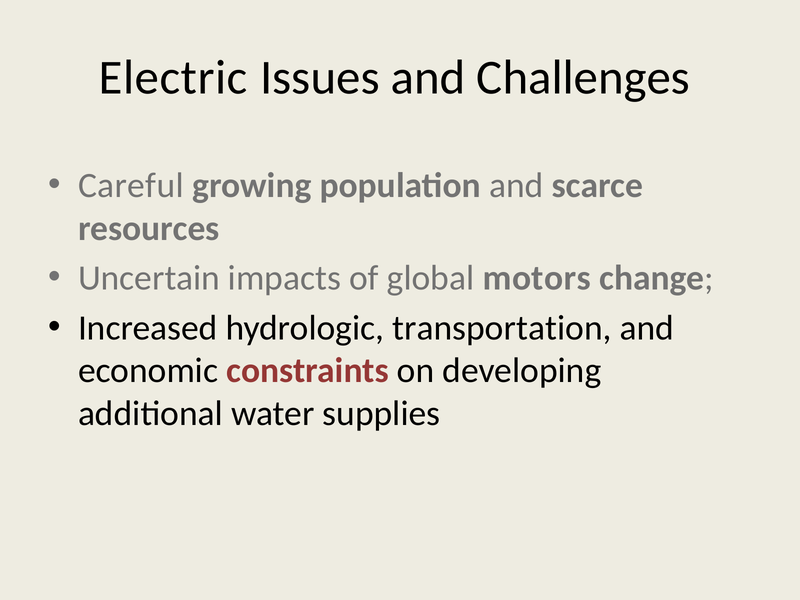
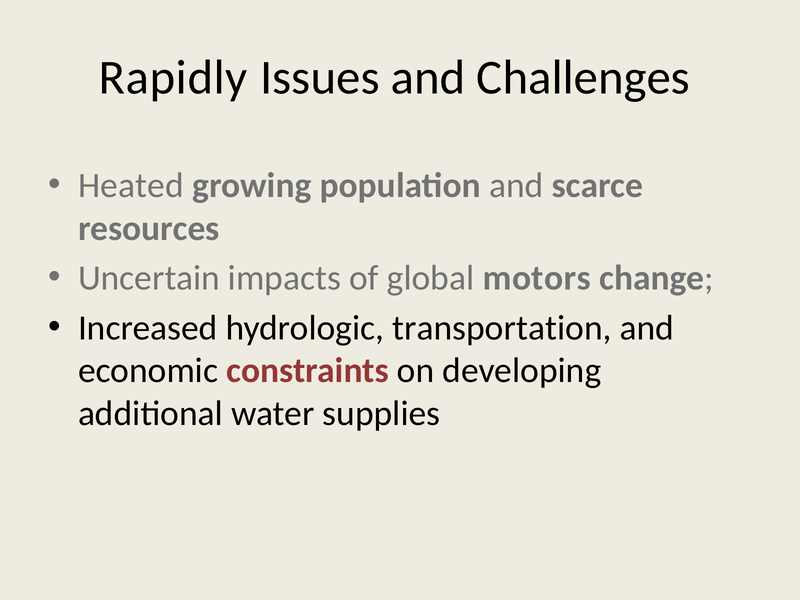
Electric: Electric -> Rapidly
Careful: Careful -> Heated
